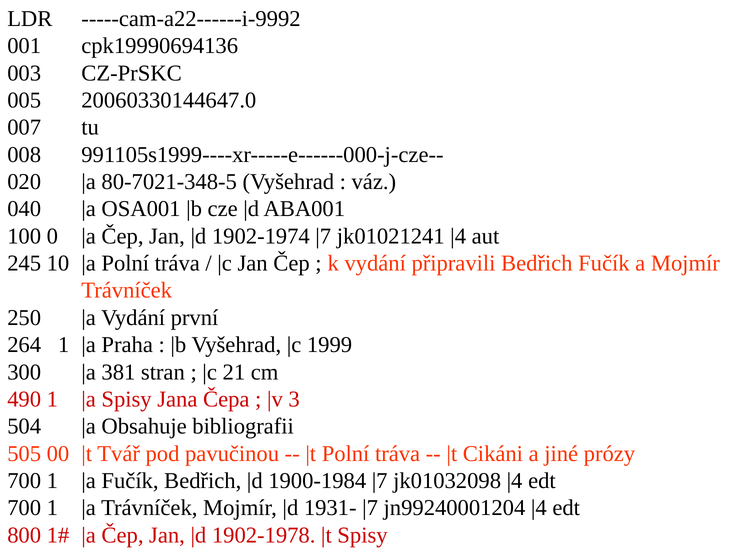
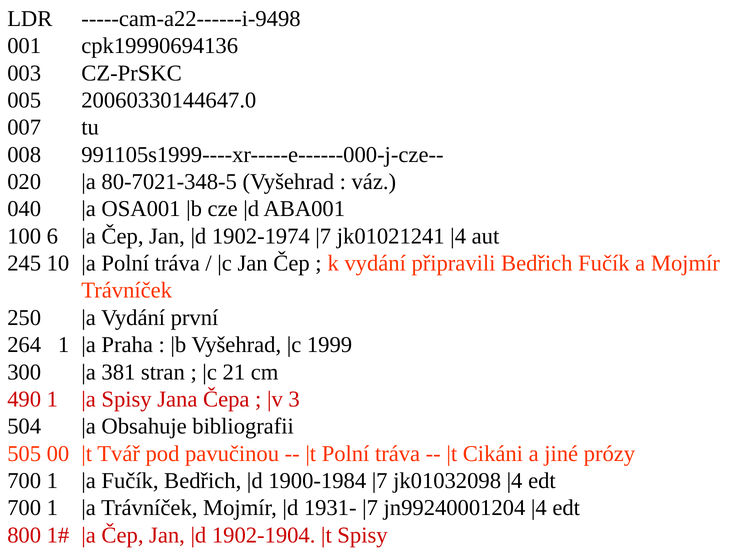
-----cam-a22------i-9992: -----cam-a22------i-9992 -> -----cam-a22------i-9498
0: 0 -> 6
1902-1978: 1902-1978 -> 1902-1904
